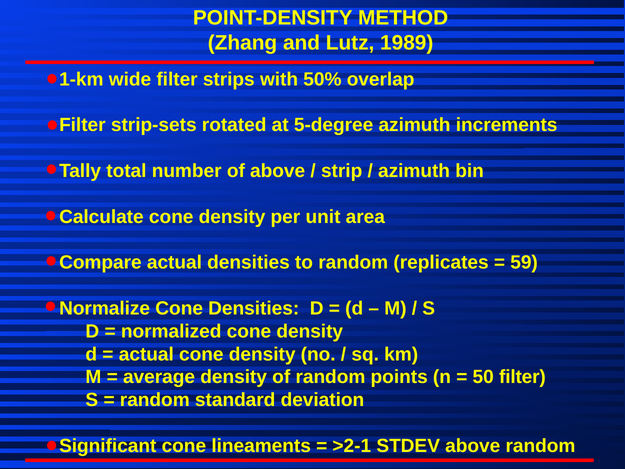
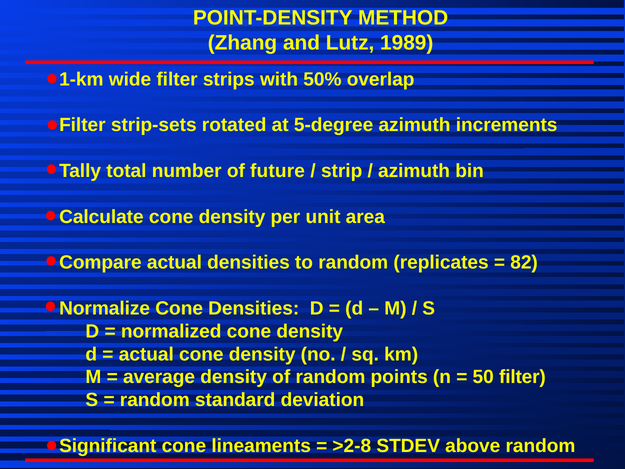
of above: above -> future
59: 59 -> 82
>2-1: >2-1 -> >2-8
